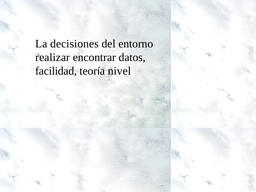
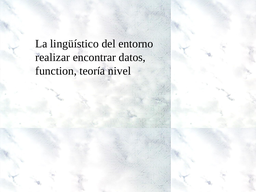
decisiones: decisiones -> lingüístico
facilidad: facilidad -> function
